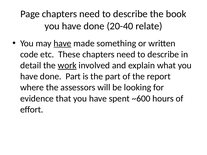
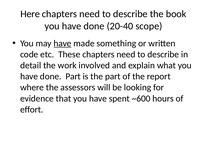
Page: Page -> Here
relate: relate -> scope
work underline: present -> none
